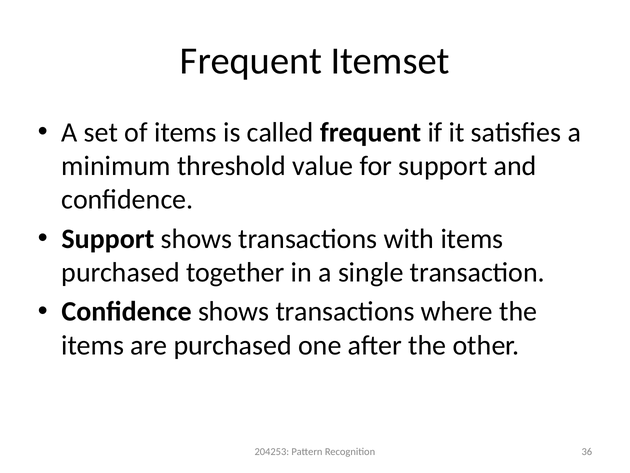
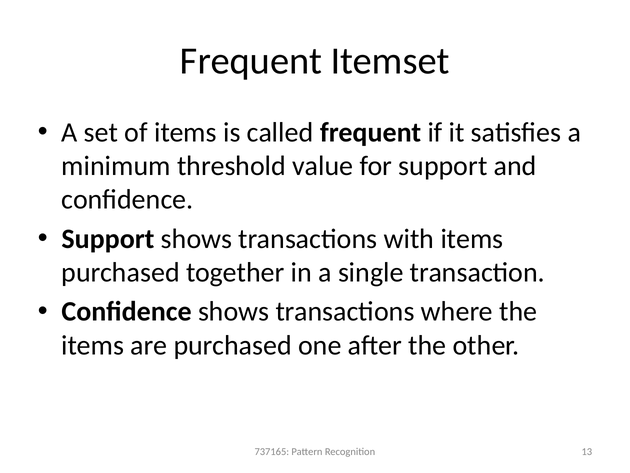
204253: 204253 -> 737165
36: 36 -> 13
